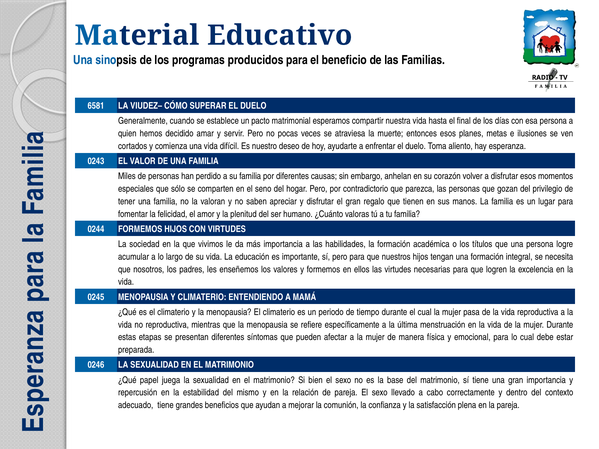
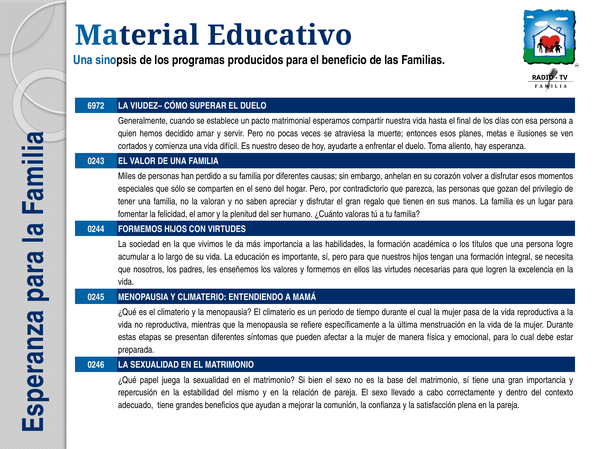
6581: 6581 -> 6972
